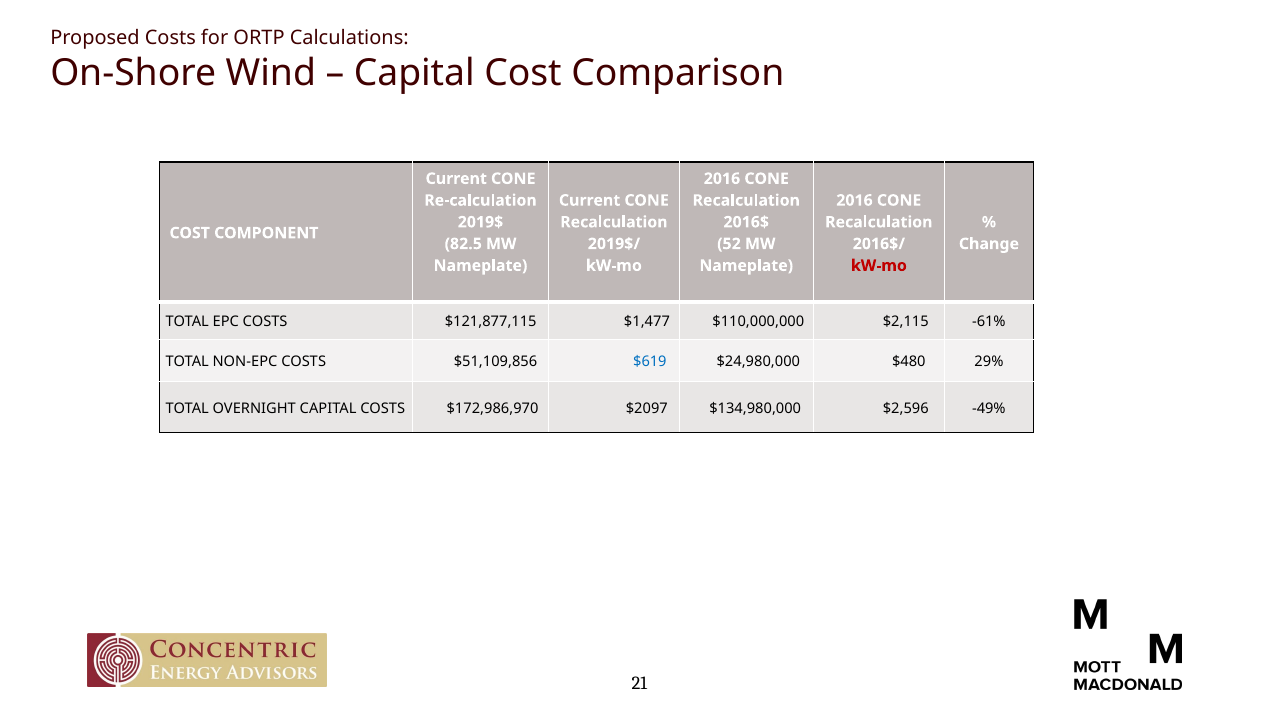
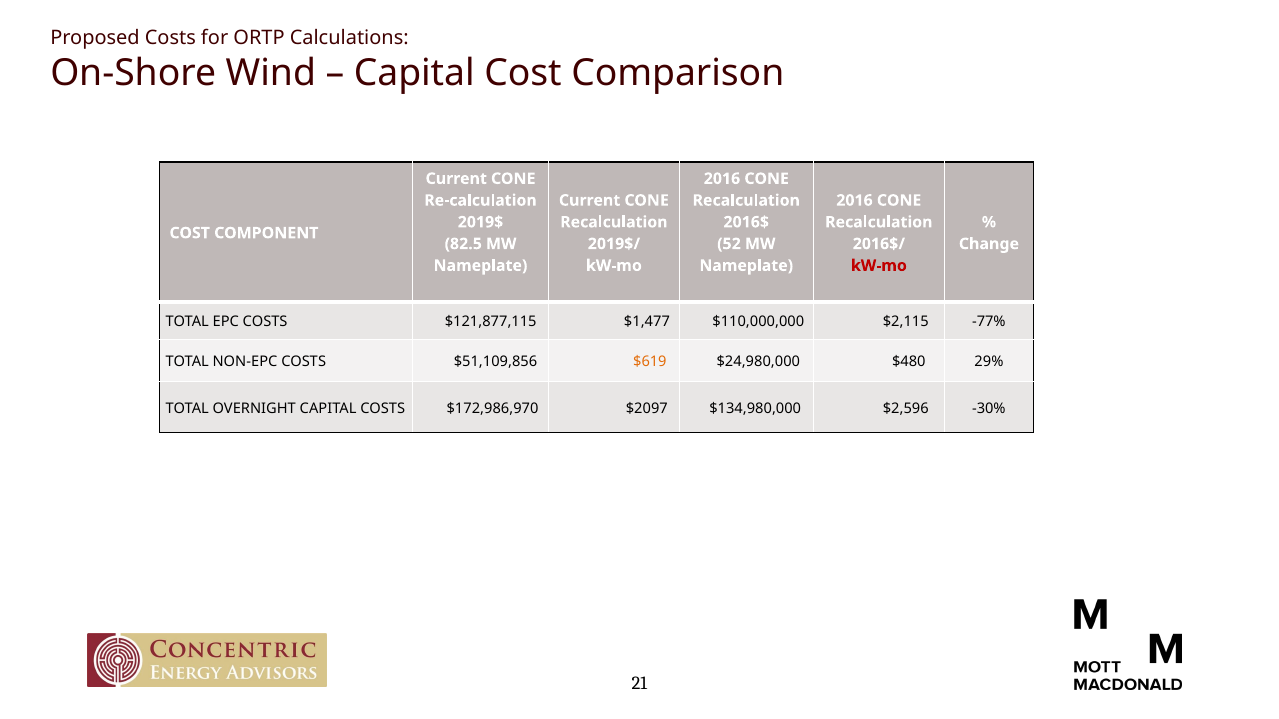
-61%: -61% -> -77%
$619 colour: blue -> orange
-49%: -49% -> -30%
